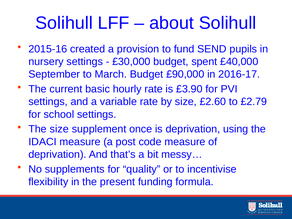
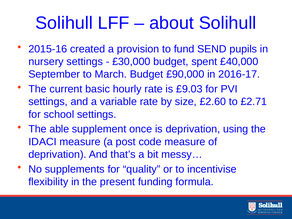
£3.90: £3.90 -> £9.03
£2.79: £2.79 -> £2.71
The size: size -> able
